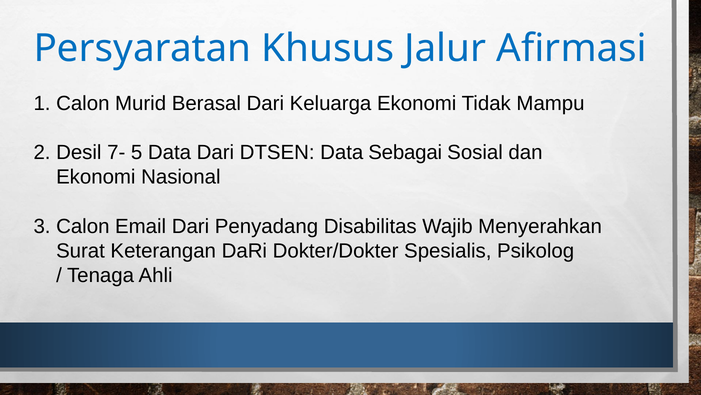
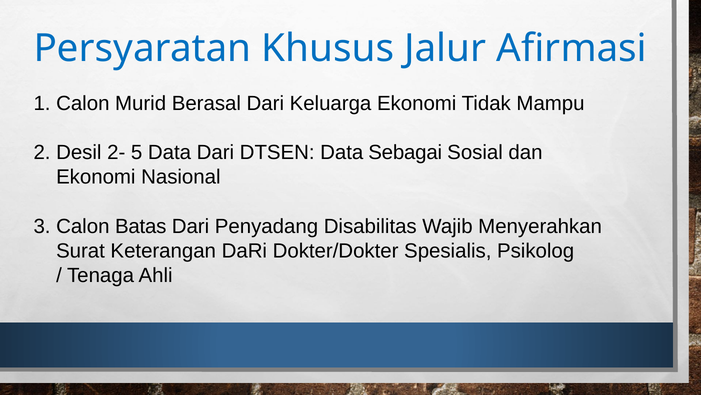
7-: 7- -> 2-
Email: Email -> Batas
